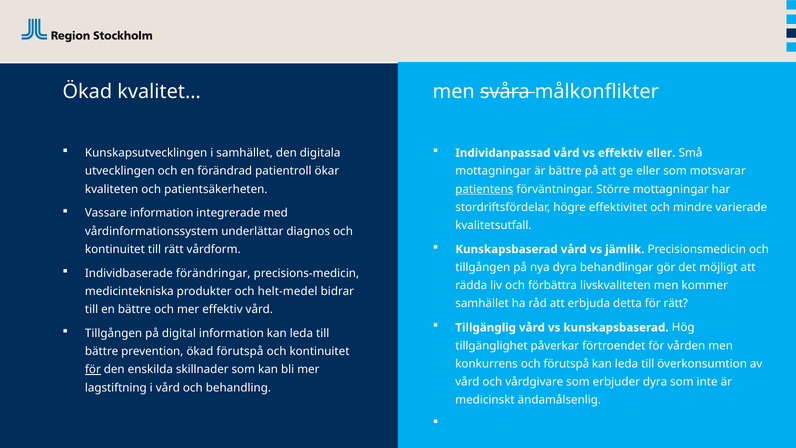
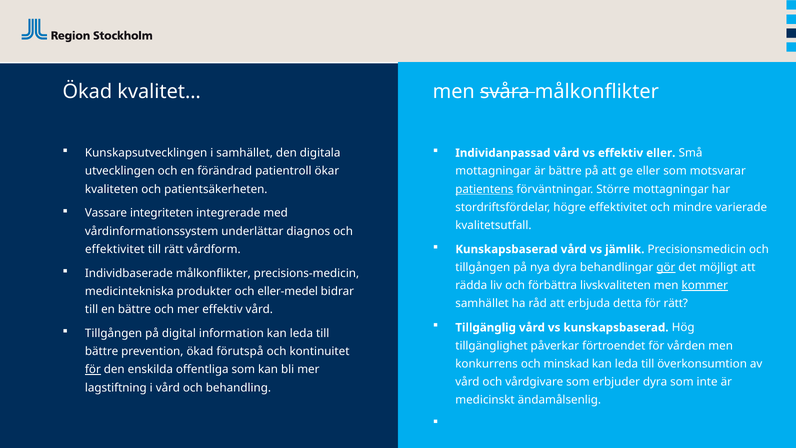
Vassare information: information -> integriteten
kontinuitet at (115, 249): kontinuitet -> effektivitet
gör underline: none -> present
Individbaserade förändringar: förändringar -> målkonflikter
kommer underline: none -> present
helt-medel: helt-medel -> eller-medel
och förutspå: förutspå -> minskad
skillnader: skillnader -> offentliga
